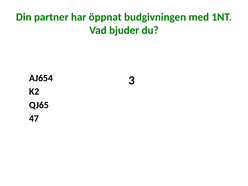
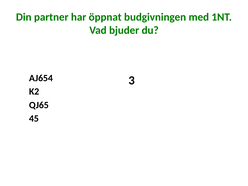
47: 47 -> 45
